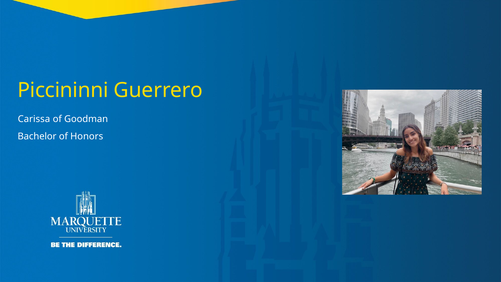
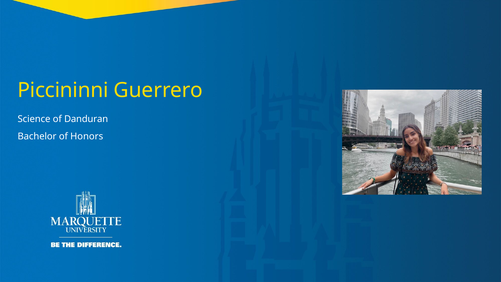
Carissa: Carissa -> Science
Goodman: Goodman -> Danduran
